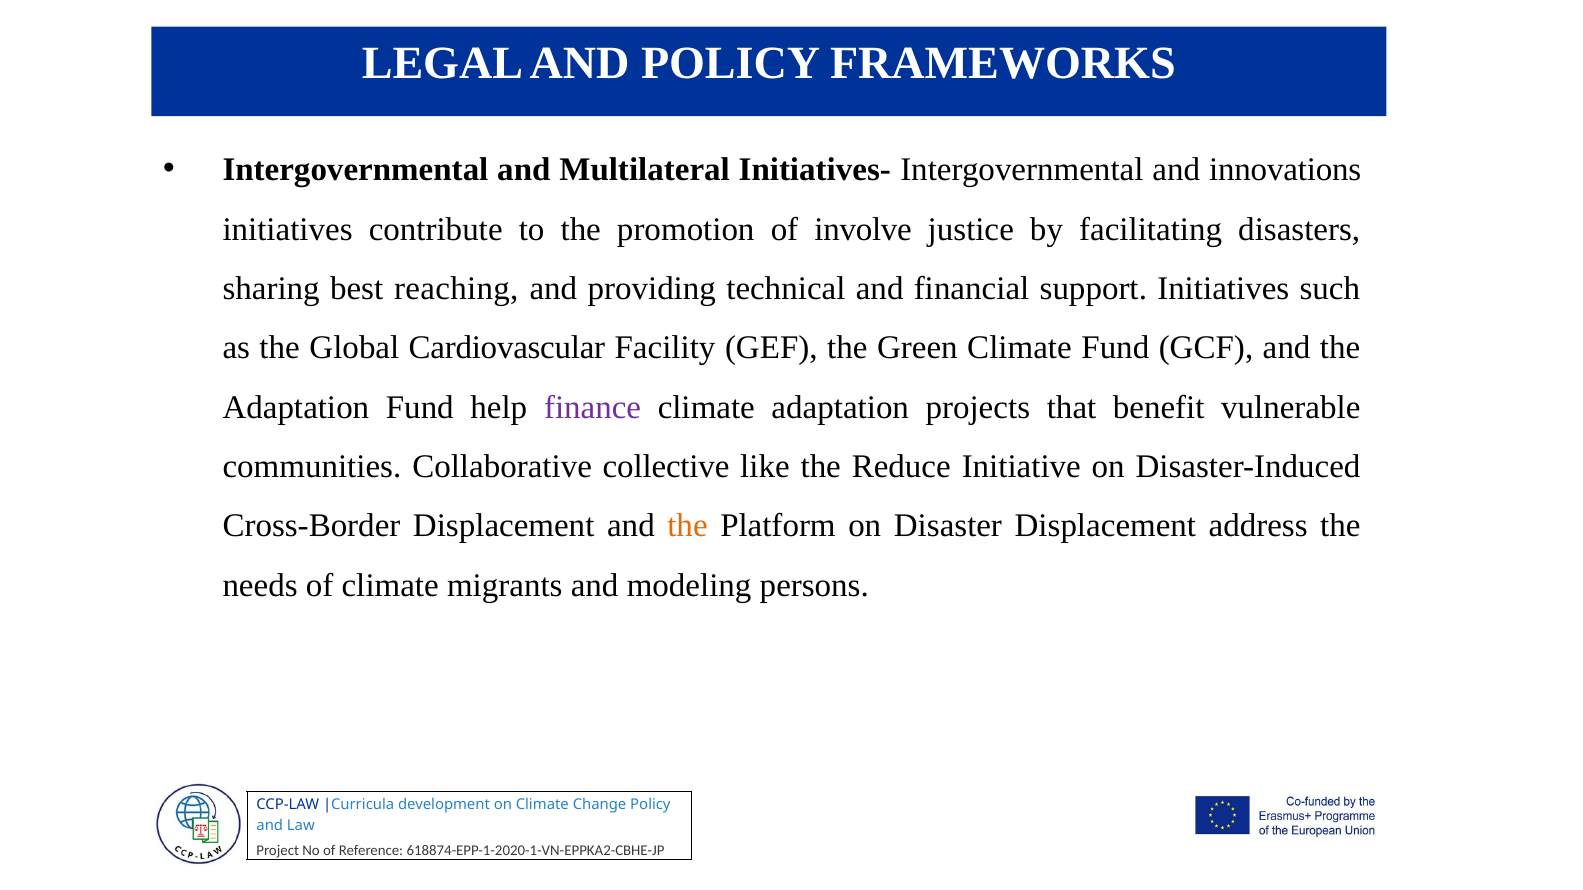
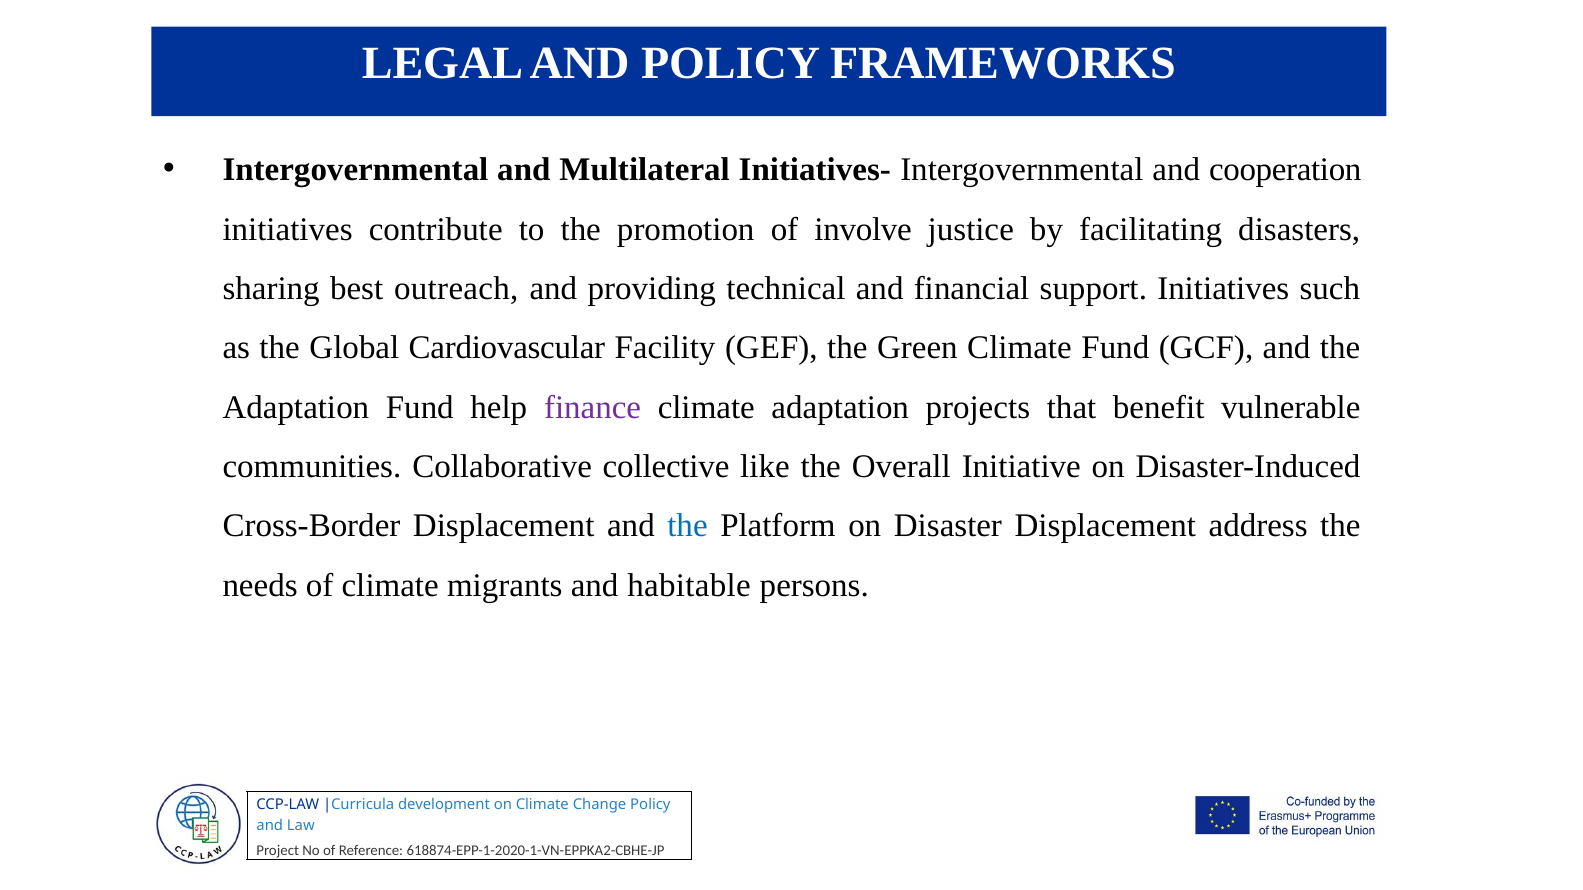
innovations: innovations -> cooperation
reaching: reaching -> outreach
Reduce: Reduce -> Overall
the at (687, 526) colour: orange -> blue
modeling: modeling -> habitable
